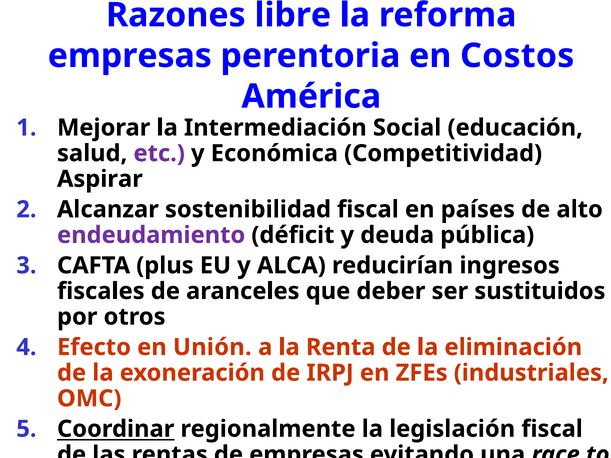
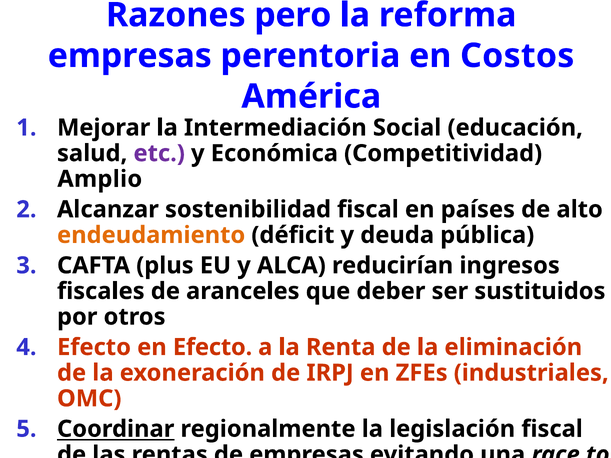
libre: libre -> pero
Aspirar: Aspirar -> Amplio
endeudamiento colour: purple -> orange
en Unión: Unión -> Efecto
